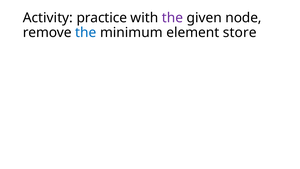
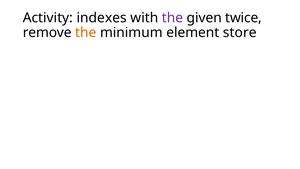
practice: practice -> indexes
node: node -> twice
the at (86, 33) colour: blue -> orange
